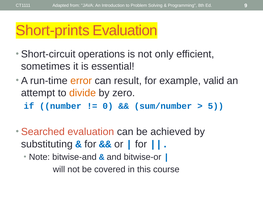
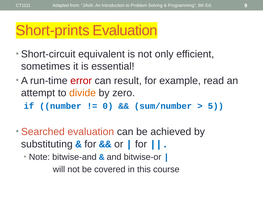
operations: operations -> equivalent
error colour: orange -> red
valid: valid -> read
